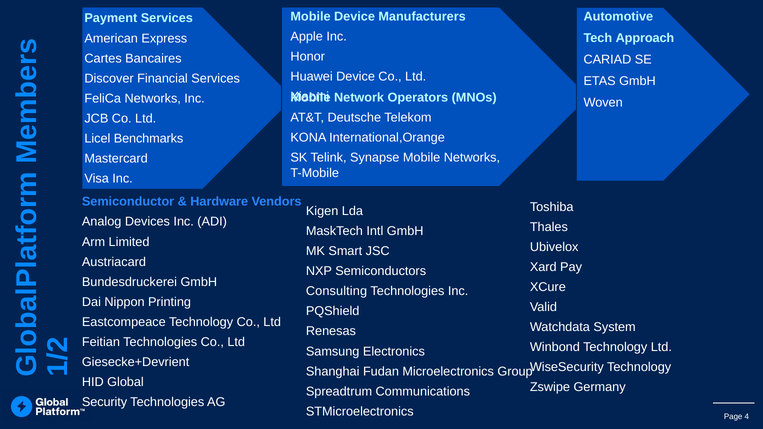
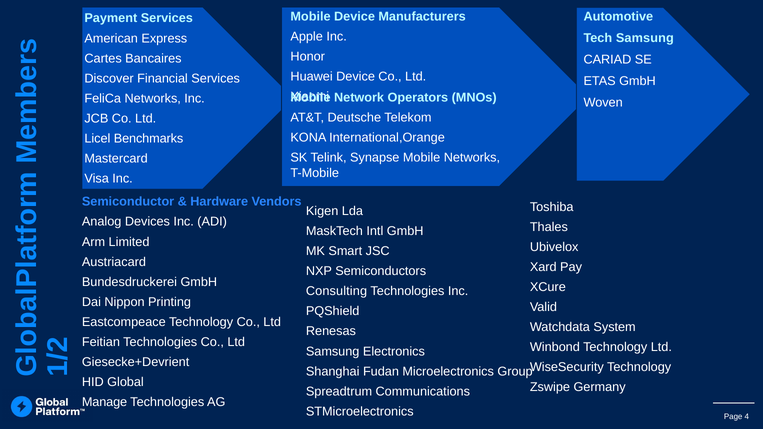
Tech Approach: Approach -> Samsung
Security: Security -> Manage
